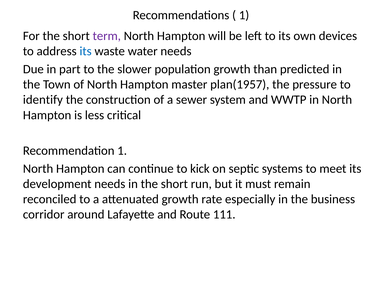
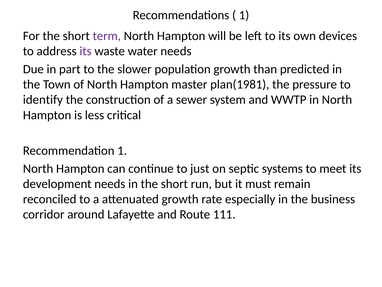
its at (86, 51) colour: blue -> purple
plan(1957: plan(1957 -> plan(1981
kick: kick -> just
